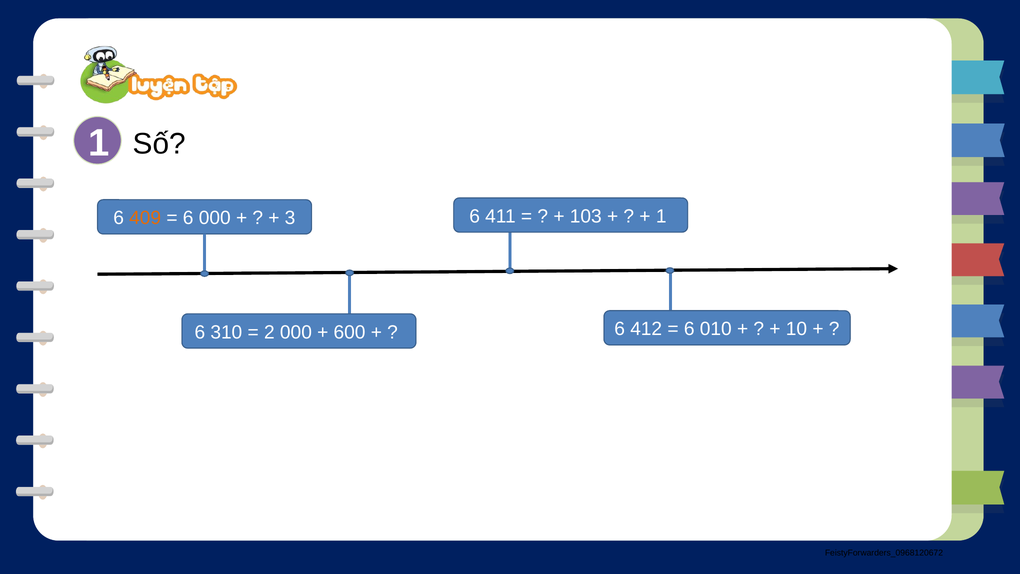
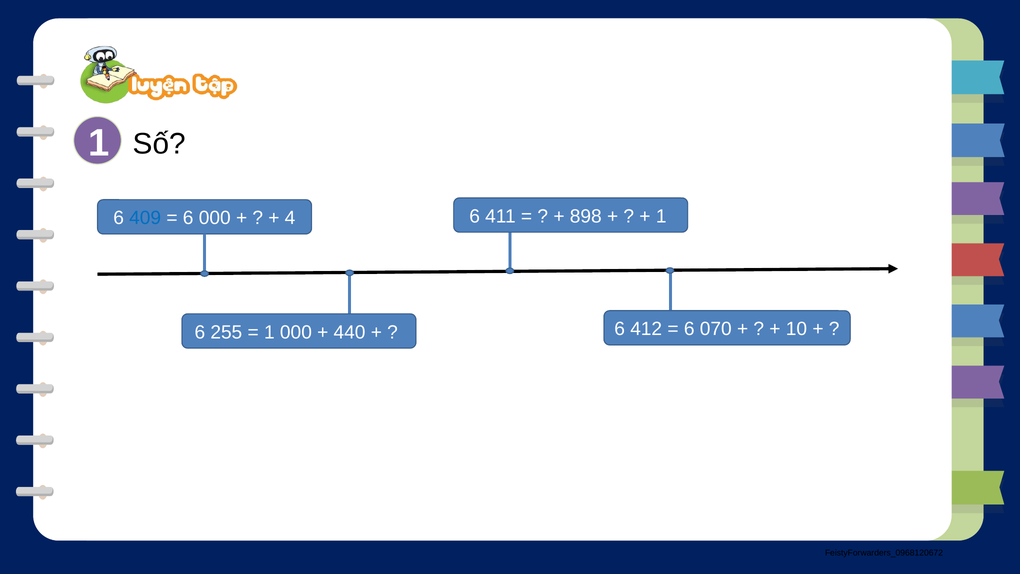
103: 103 -> 898
409 colour: orange -> blue
3: 3 -> 4
010: 010 -> 070
310: 310 -> 255
2 at (269, 332): 2 -> 1
600: 600 -> 440
